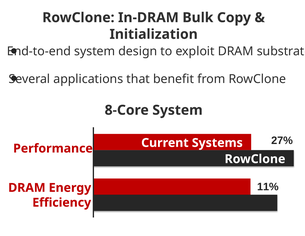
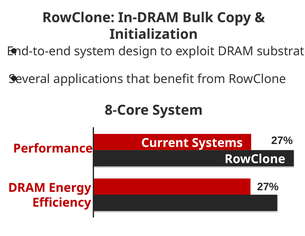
11% at (268, 186): 11% -> 27%
